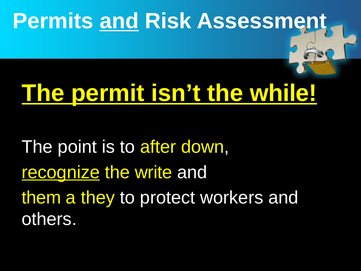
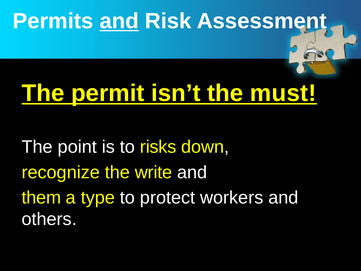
while: while -> must
after: after -> risks
recognize underline: present -> none
they: they -> type
